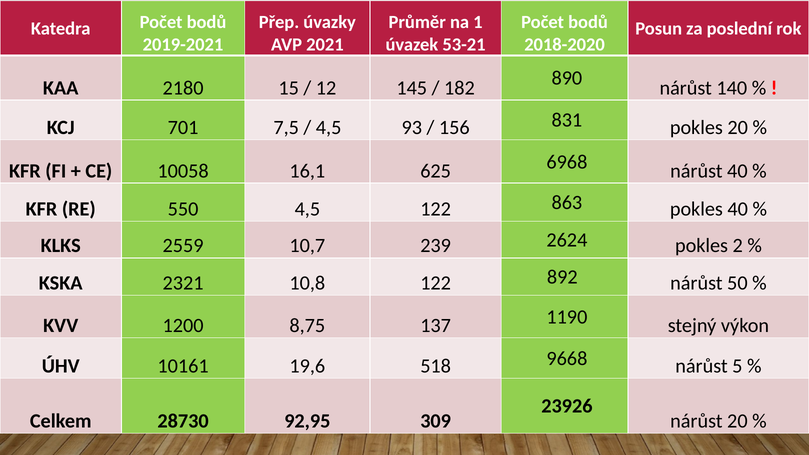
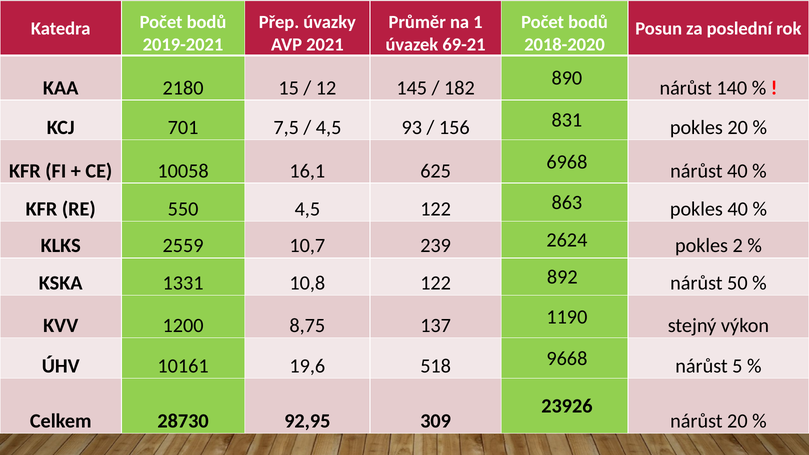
53-21: 53-21 -> 69-21
2321: 2321 -> 1331
